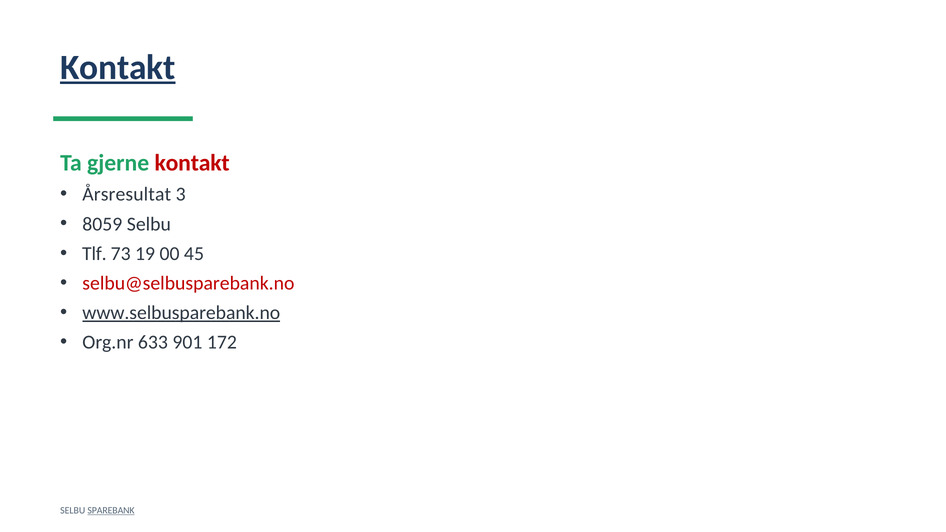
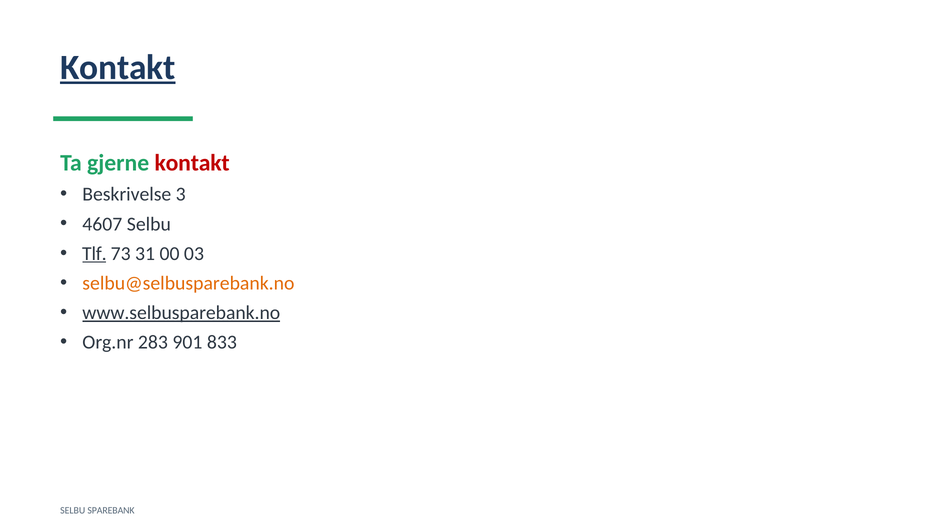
Årsresultat: Årsresultat -> Beskrivelse
8059: 8059 -> 4607
Tlf underline: none -> present
19: 19 -> 31
45: 45 -> 03
selbu@selbusparebank.no colour: red -> orange
633: 633 -> 283
172: 172 -> 833
SPAREBANK underline: present -> none
